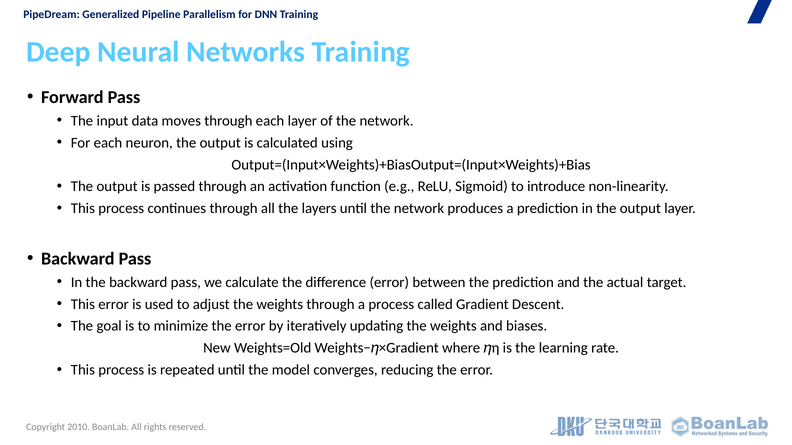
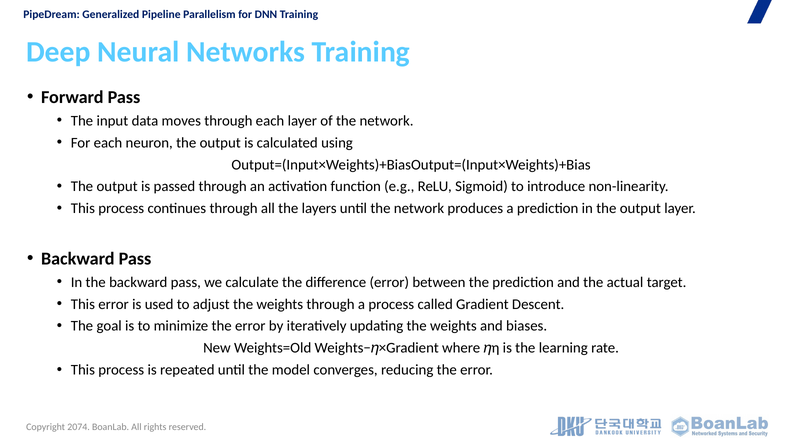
2010: 2010 -> 2074
